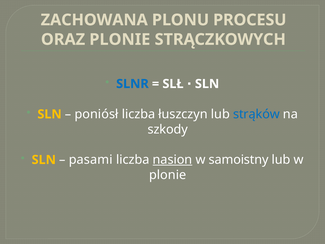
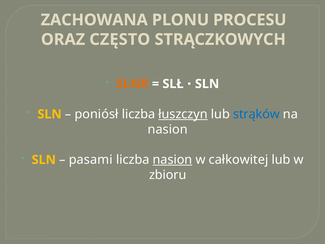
ORAZ PLONIE: PLONIE -> CZĘSTO
SLNR colour: blue -> orange
łuszczyn underline: none -> present
szkody at (168, 129): szkody -> nasion
samoistny: samoistny -> całkowitej
plonie at (168, 175): plonie -> zbioru
